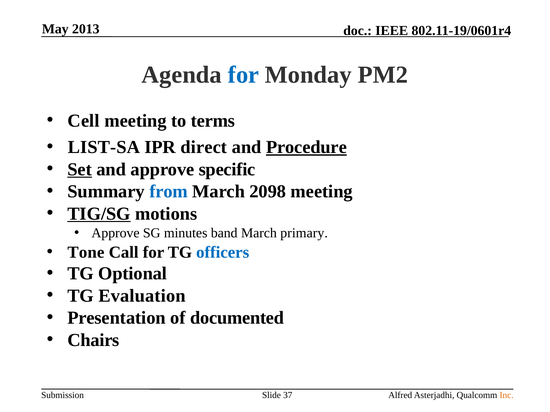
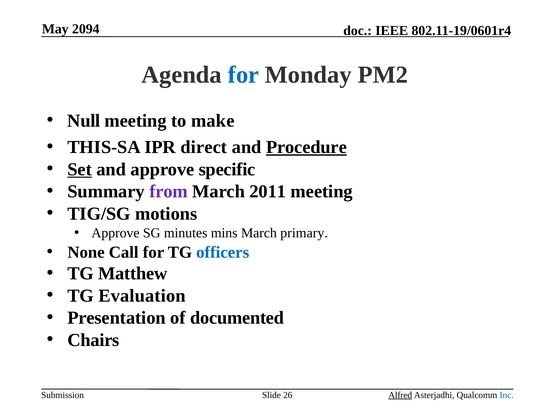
2013: 2013 -> 2094
Cell: Cell -> Null
terms: terms -> make
LIST-SA: LIST-SA -> THIS-SA
from colour: blue -> purple
2098: 2098 -> 2011
TIG/SG underline: present -> none
band: band -> mins
Tone: Tone -> None
Optional: Optional -> Matthew
37: 37 -> 26
Alfred underline: none -> present
Inc colour: orange -> blue
